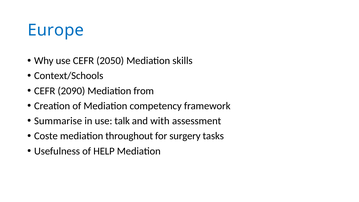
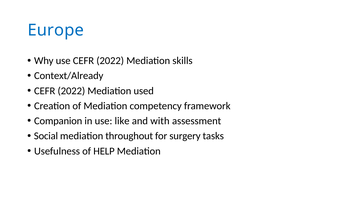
use CEFR 2050: 2050 -> 2022
Context/Schools: Context/Schools -> Context/Already
2090 at (71, 91): 2090 -> 2022
from: from -> used
Summarise: Summarise -> Companion
talk: talk -> like
Coste: Coste -> Social
